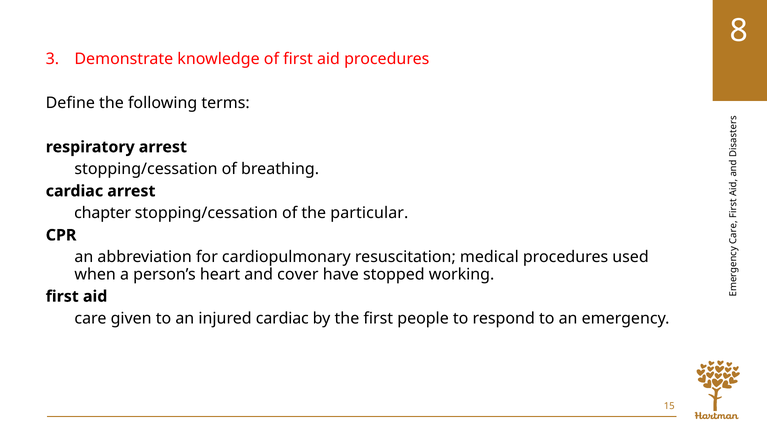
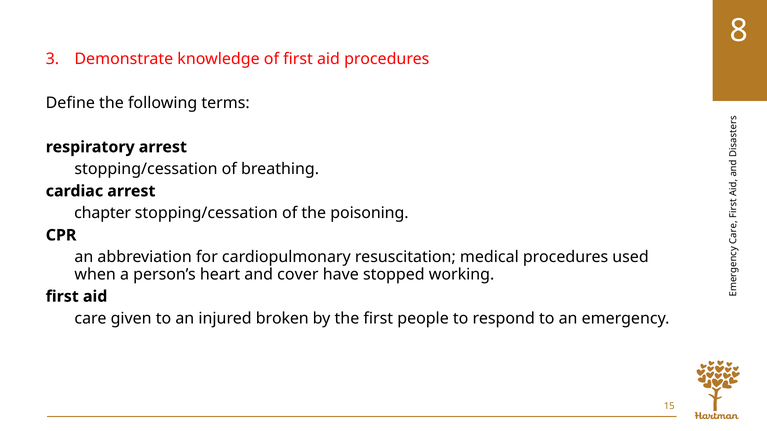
particular: particular -> poisoning
injured cardiac: cardiac -> broken
